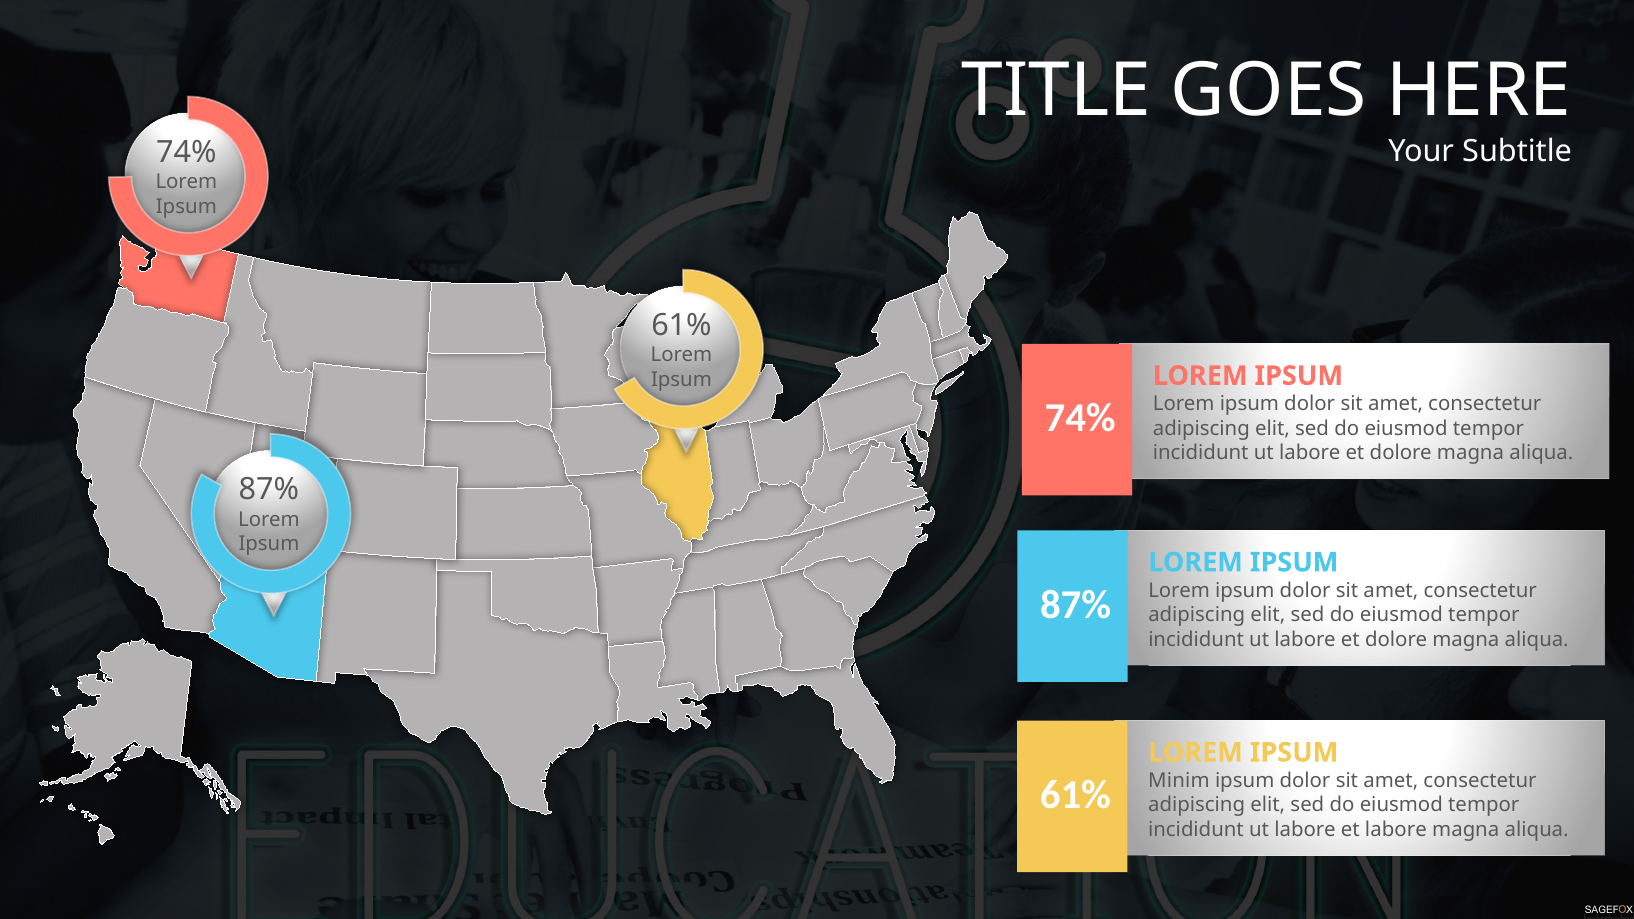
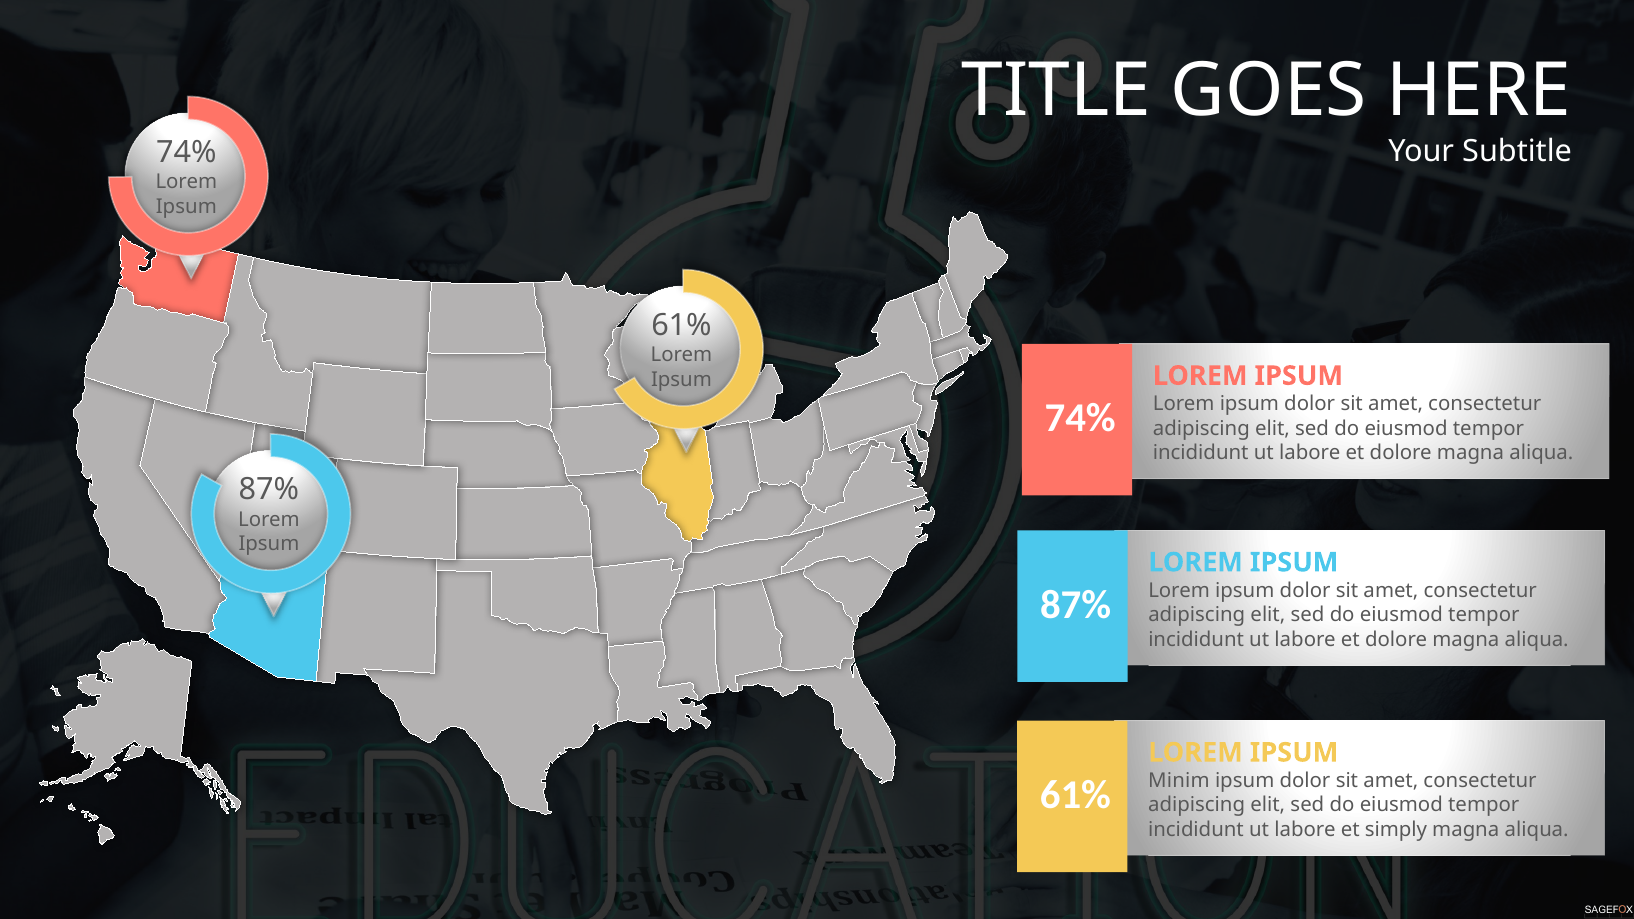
et labore: labore -> simply
